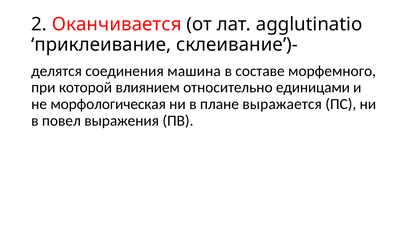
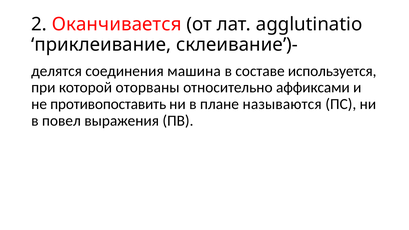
морфемного: морфемного -> используется
влиянием: влиянием -> оторваны
единицами: единицами -> аффиксами
морфологическая: морфологическая -> противопоставить
выражается: выражается -> называются
